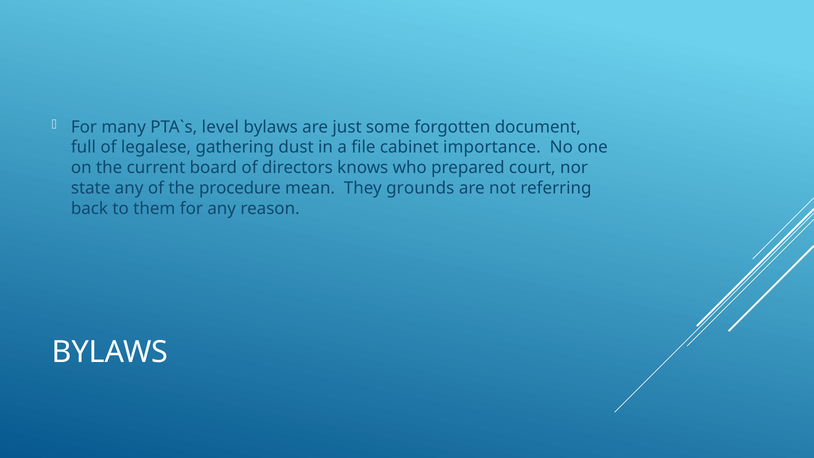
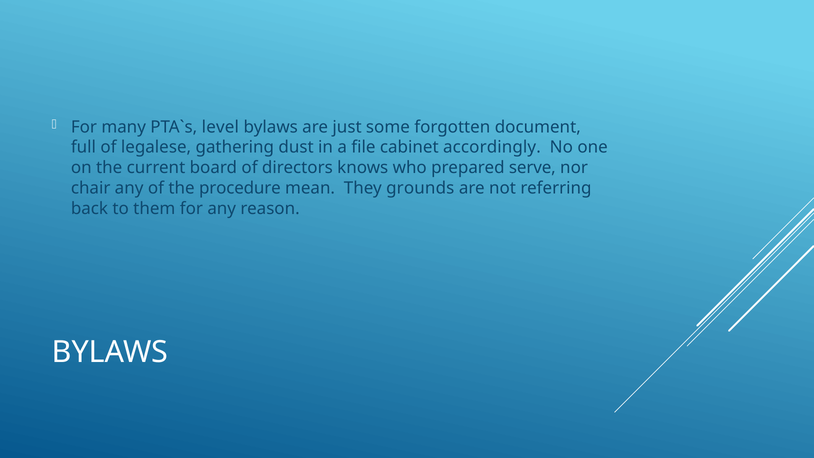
importance: importance -> accordingly
court: court -> serve
state: state -> chair
